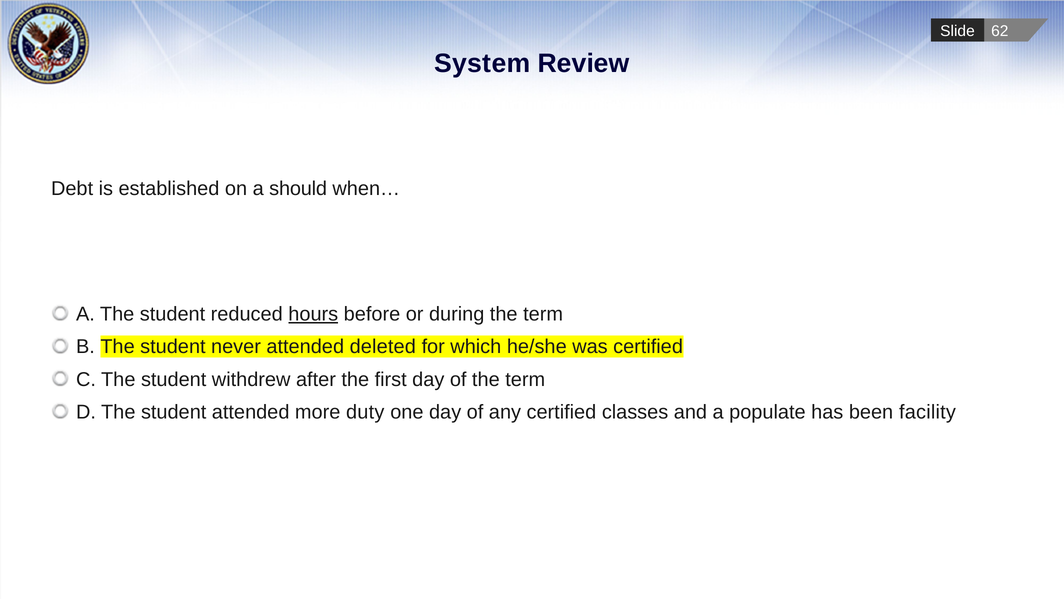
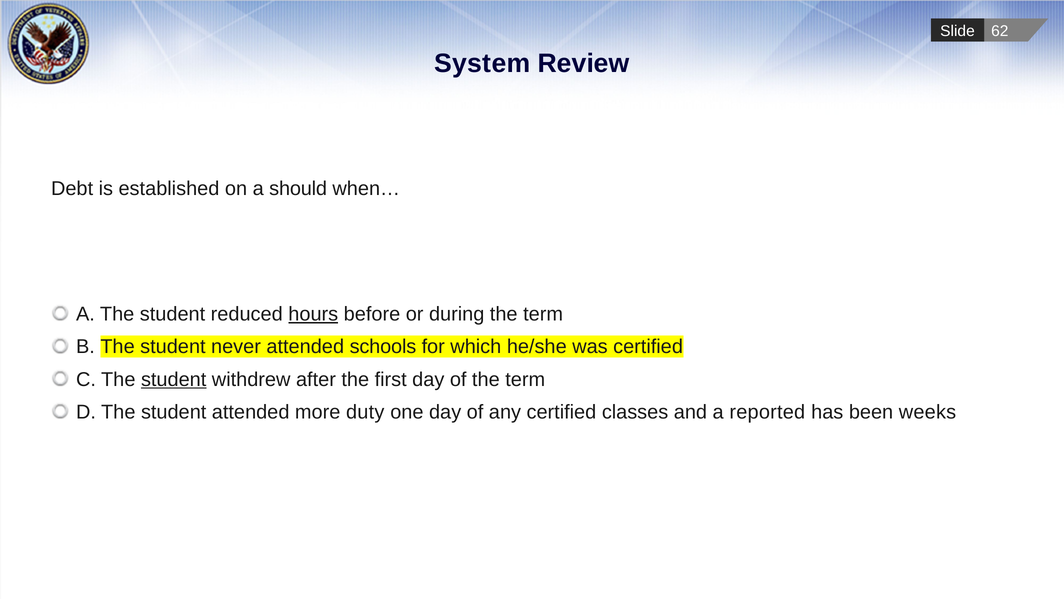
deleted: deleted -> schools
student at (174, 379) underline: none -> present
populate: populate -> reported
facility: facility -> weeks
